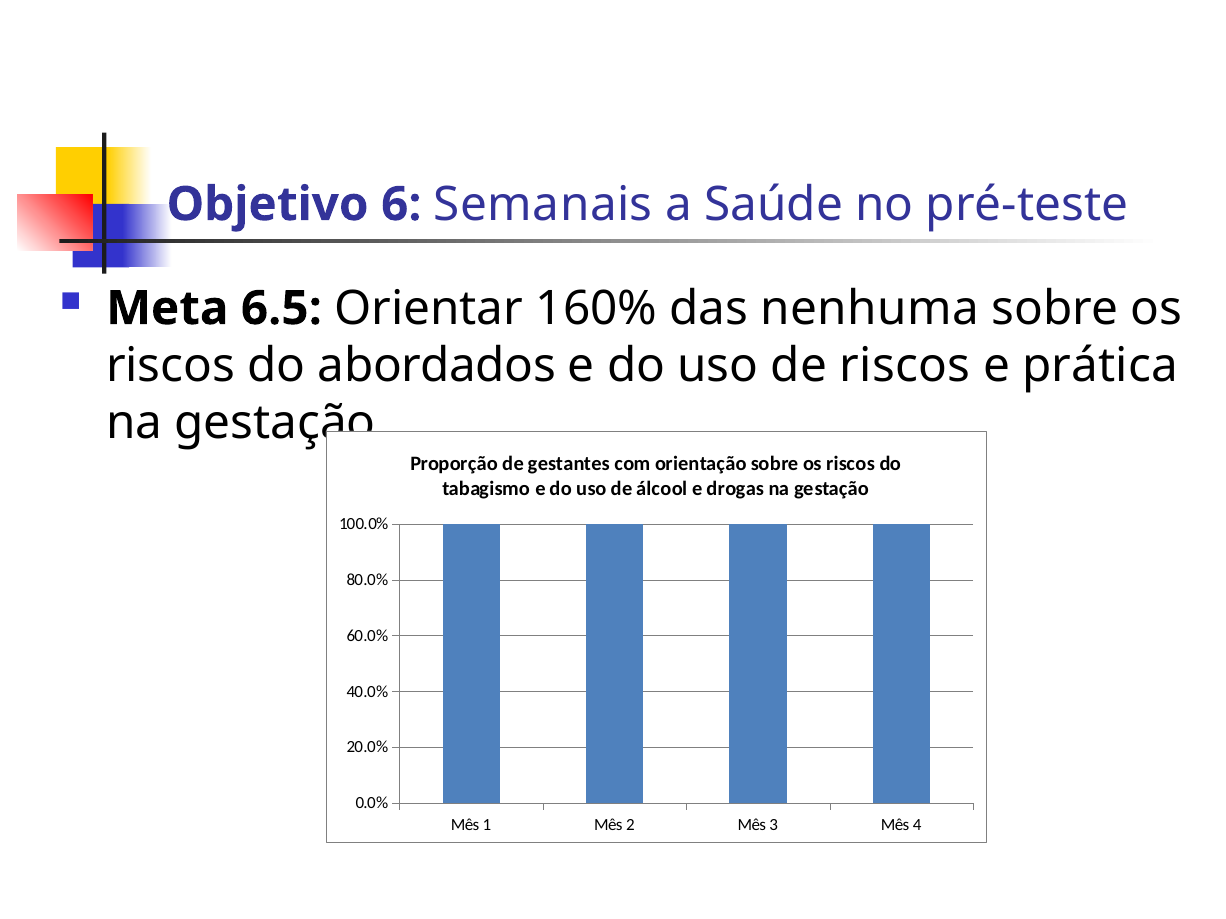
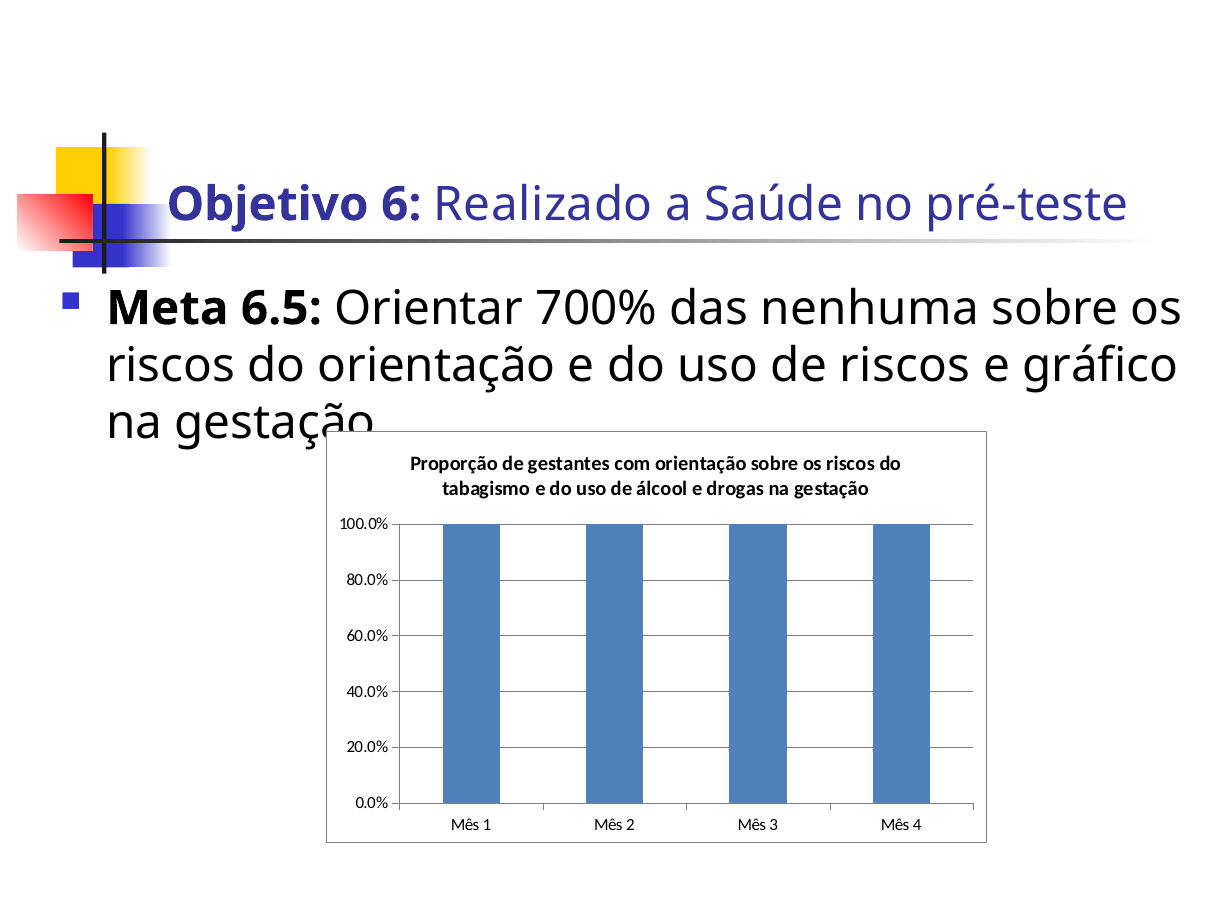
Semanais: Semanais -> Realizado
160%: 160% -> 700%
do abordados: abordados -> orientação
prática: prática -> gráfico
